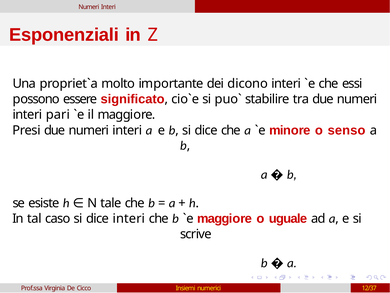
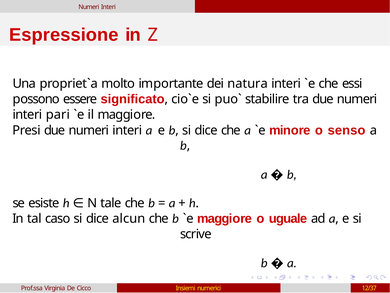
Esponenziali: Esponenziali -> Espressione
dicono: dicono -> natura
dice interi: interi -> alcun
